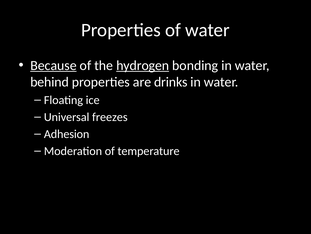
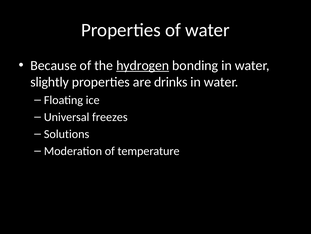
Because underline: present -> none
behind: behind -> slightly
Adhesion: Adhesion -> Solutions
